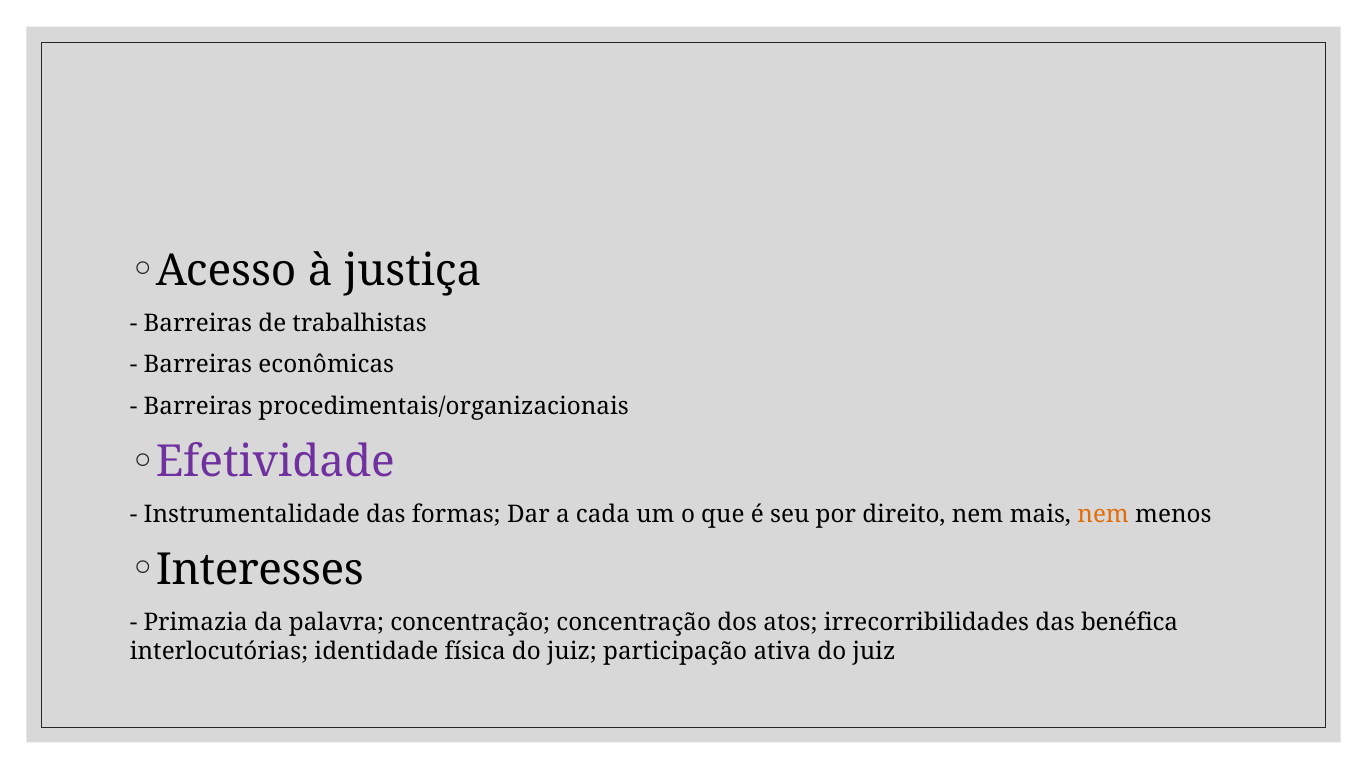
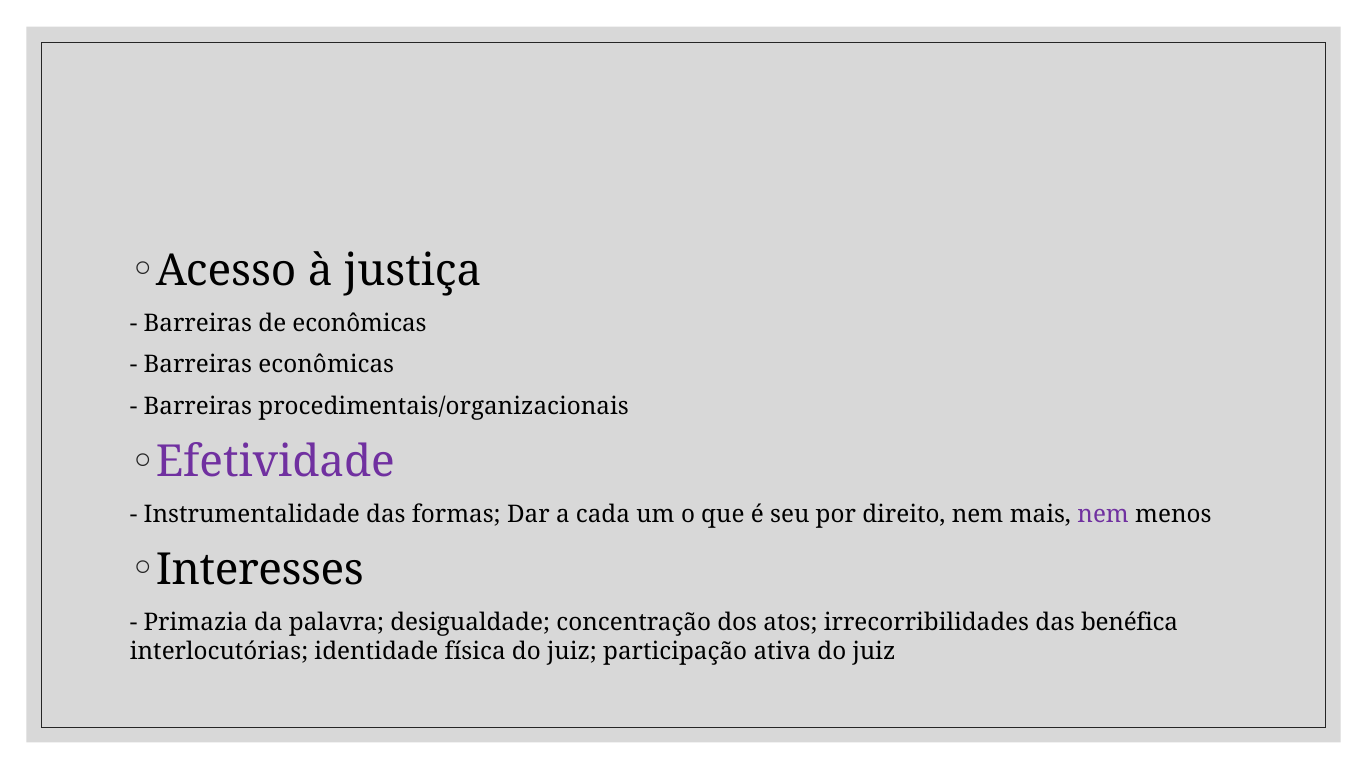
de trabalhistas: trabalhistas -> econômicas
nem at (1103, 515) colour: orange -> purple
palavra concentração: concentração -> desigualdade
